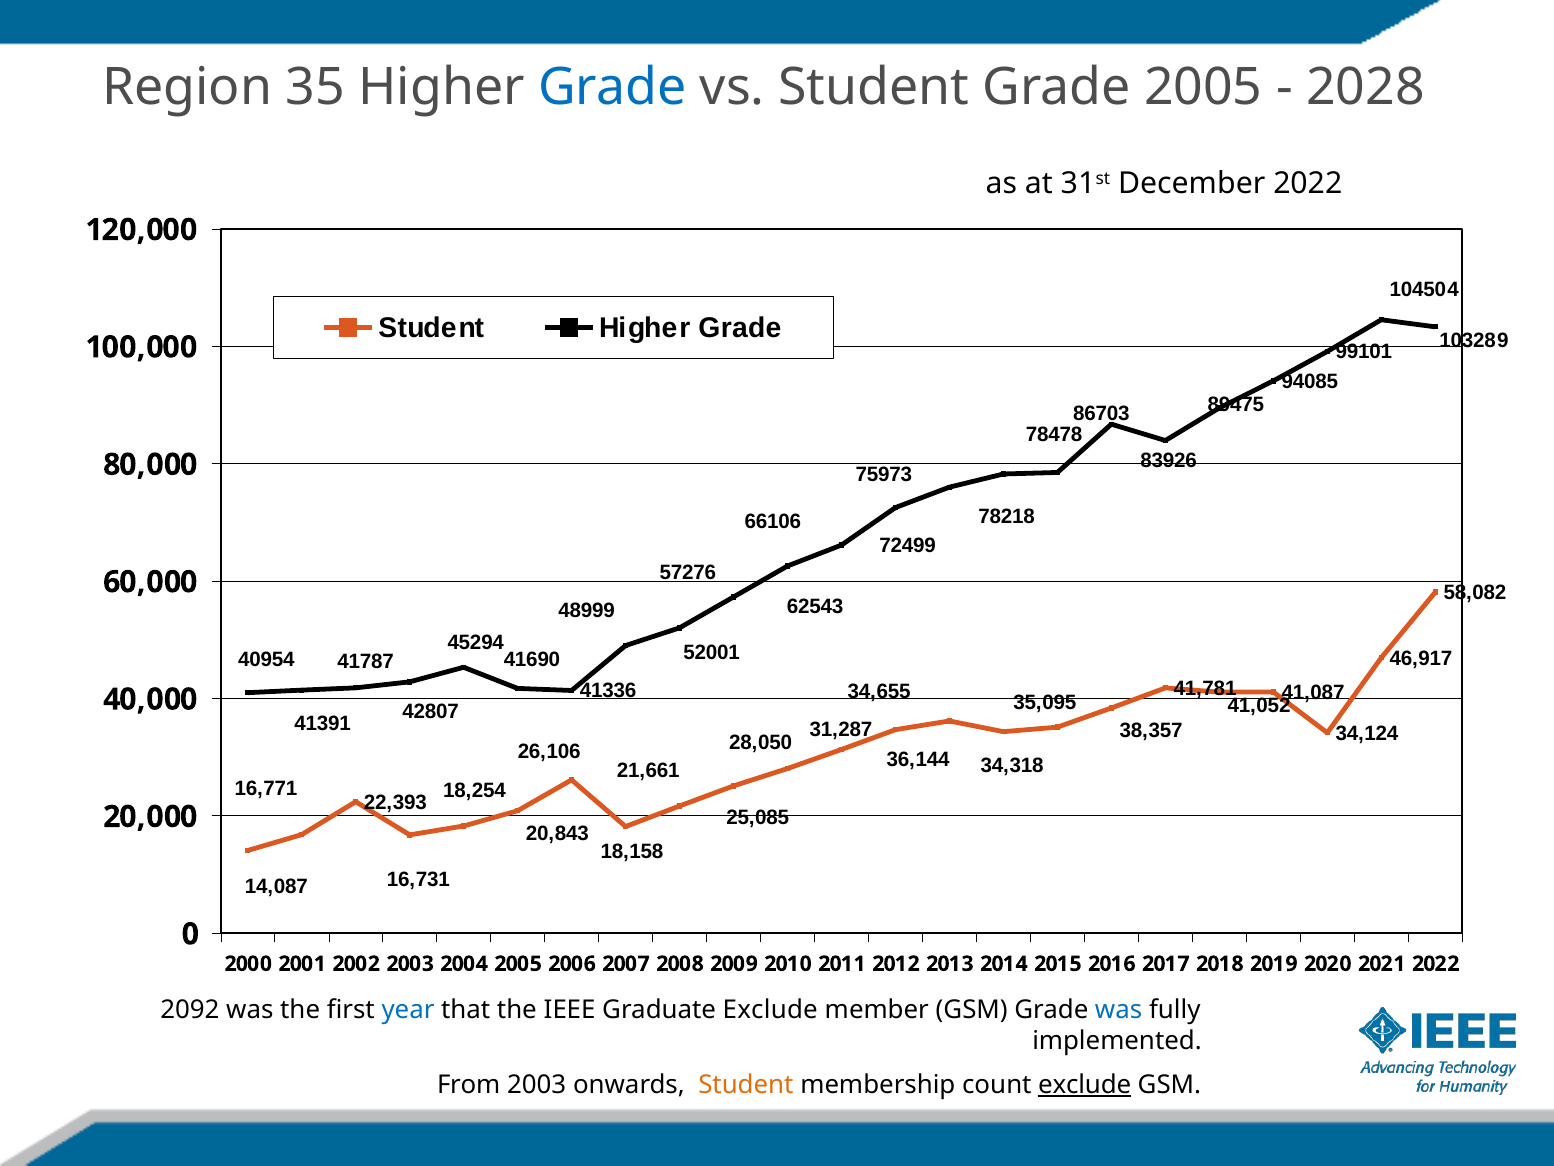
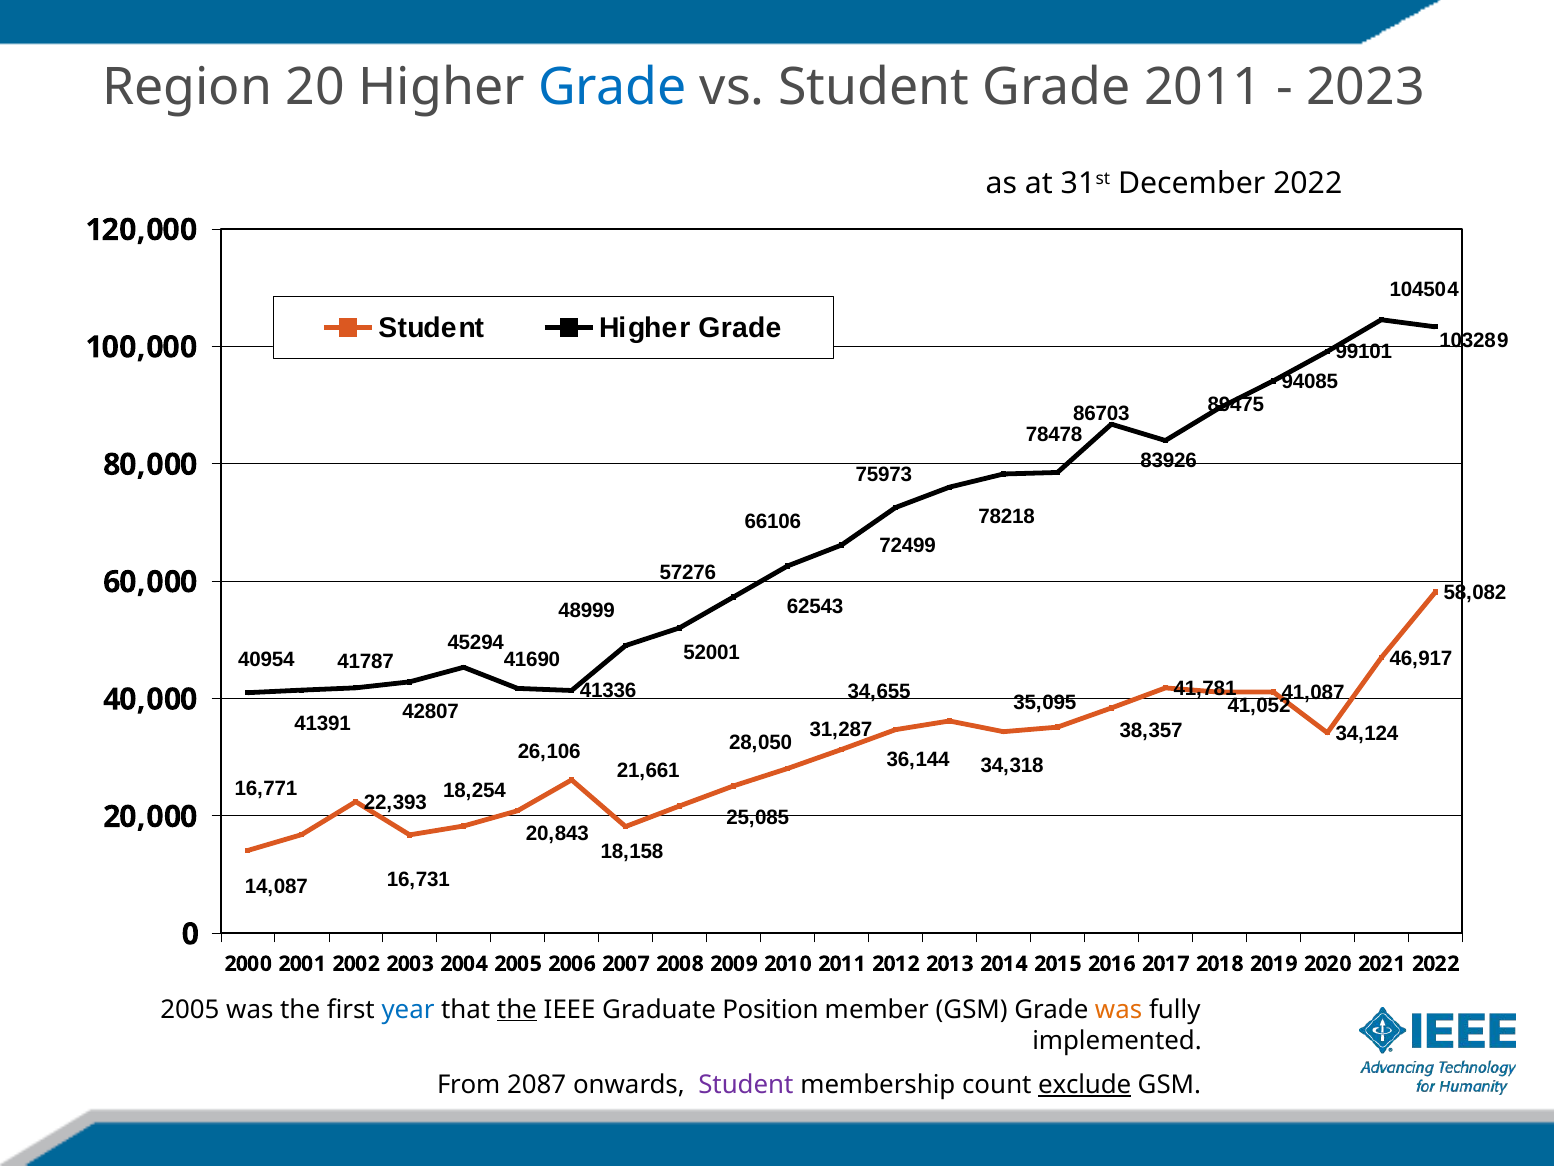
35: 35 -> 20
Grade 2005: 2005 -> 2011
2028: 2028 -> 2023
2092 at (190, 1009): 2092 -> 2005
the at (517, 1009) underline: none -> present
Graduate Exclude: Exclude -> Position
was at (1119, 1009) colour: blue -> orange
From 2003: 2003 -> 2087
Student at (746, 1084) colour: orange -> purple
